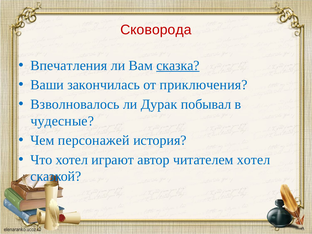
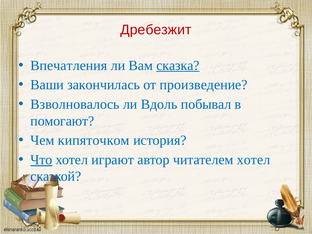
Сковорода: Сковорода -> Дребезжит
приключения: приключения -> произведение
Дурак: Дурак -> Вдоль
чудесные: чудесные -> помогают
персонажей: персонажей -> кипяточком
Что underline: none -> present
